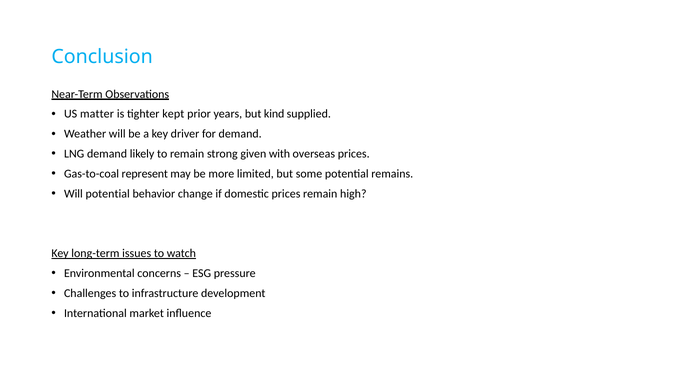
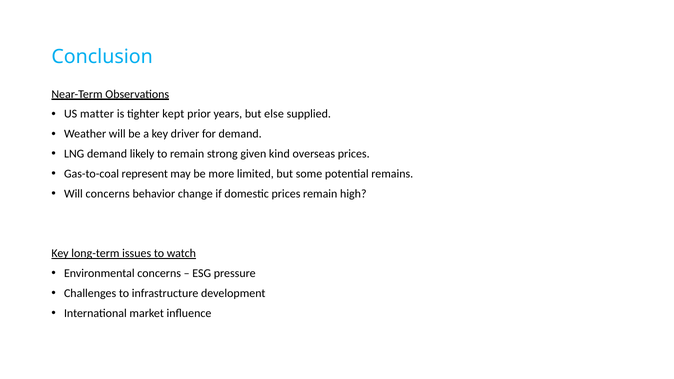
kind: kind -> else
with: with -> kind
Will potential: potential -> concerns
